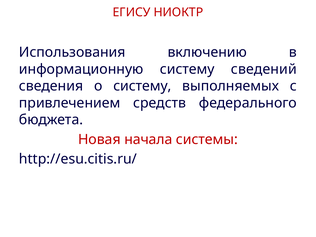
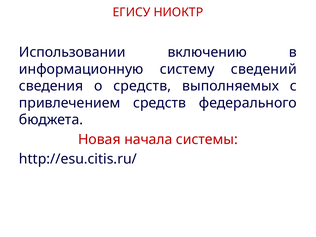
Использования: Использования -> Использовании
о систему: систему -> средств
